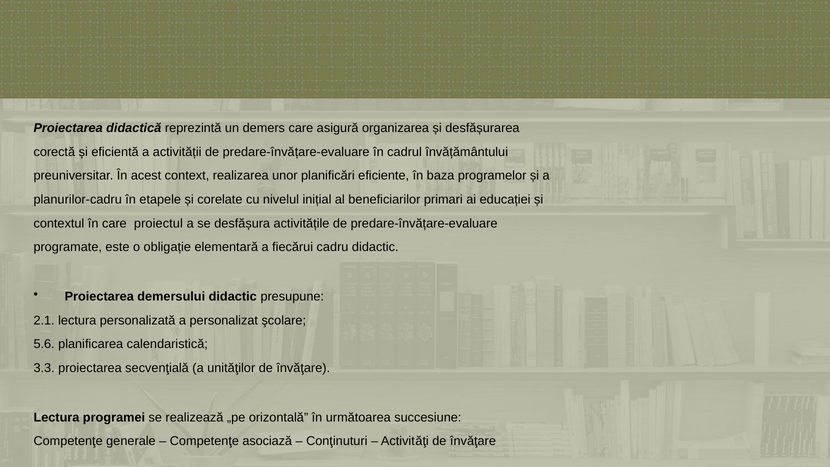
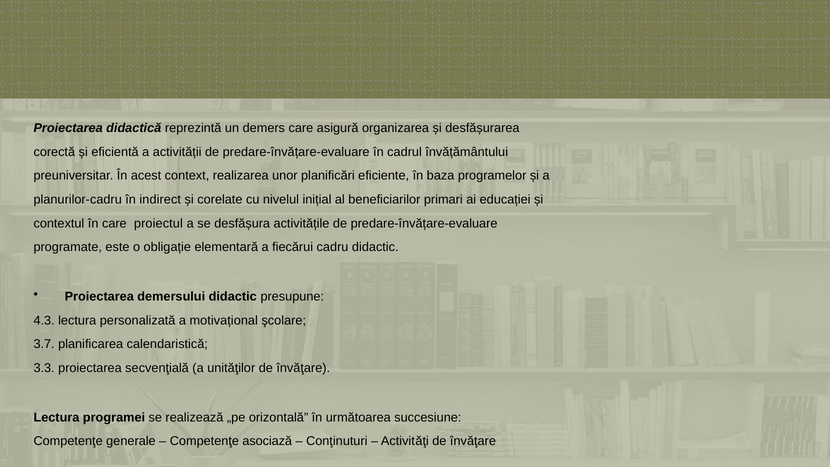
etapele: etapele -> indirect
2.1: 2.1 -> 4.3
personalizat: personalizat -> motivațional
5.6: 5.6 -> 3.7
